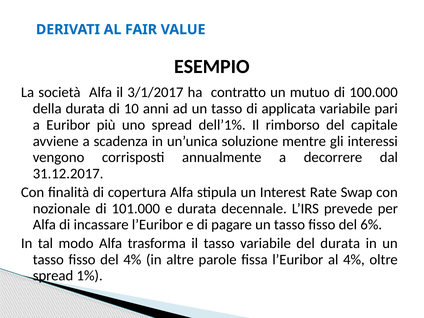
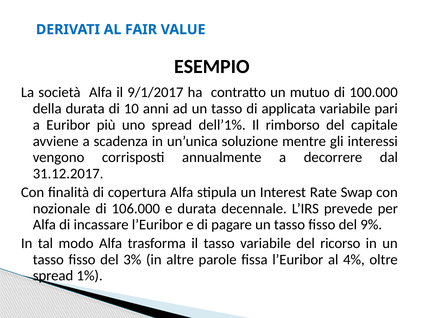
3/1/2017: 3/1/2017 -> 9/1/2017
101.000: 101.000 -> 106.000
6%: 6% -> 9%
del durata: durata -> ricorso
del 4%: 4% -> 3%
